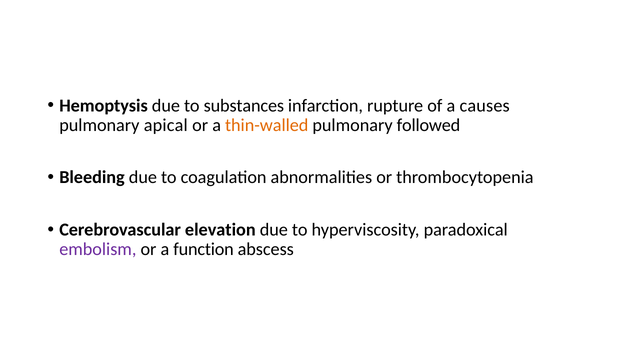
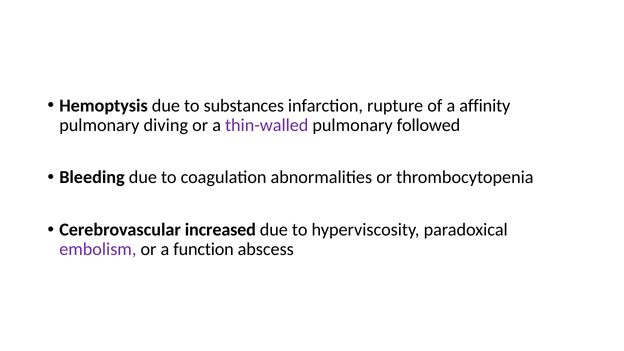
causes: causes -> affinity
apical: apical -> diving
thin-walled colour: orange -> purple
elevation: elevation -> increased
